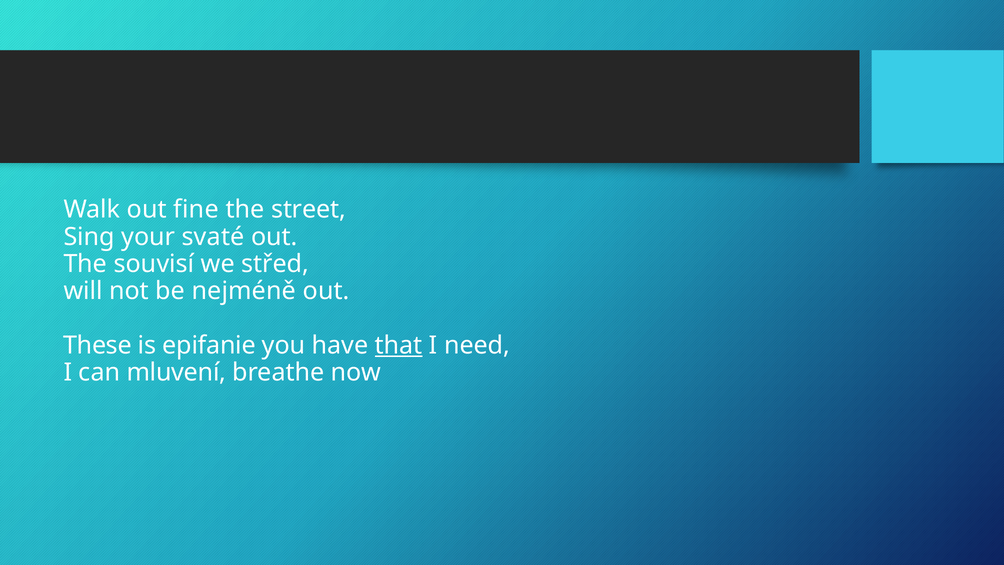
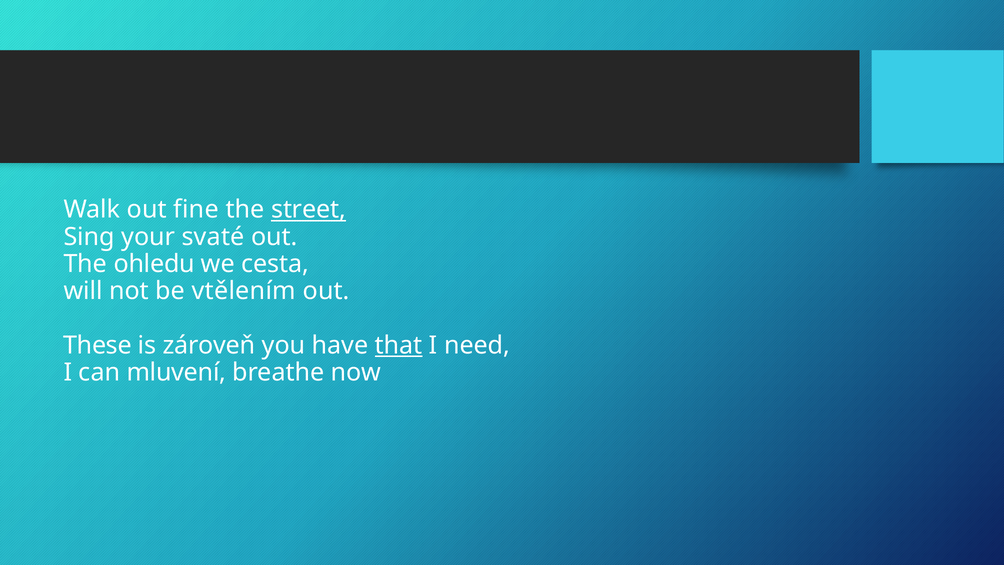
street underline: none -> present
souvisí: souvisí -> ohledu
střed: střed -> cesta
nejméně: nejméně -> vtělením
epifanie: epifanie -> zároveň
